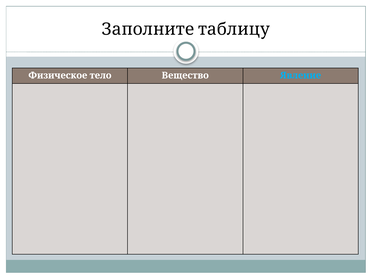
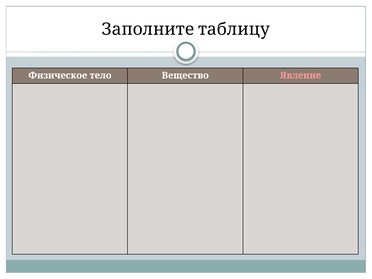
Явление colour: light blue -> pink
